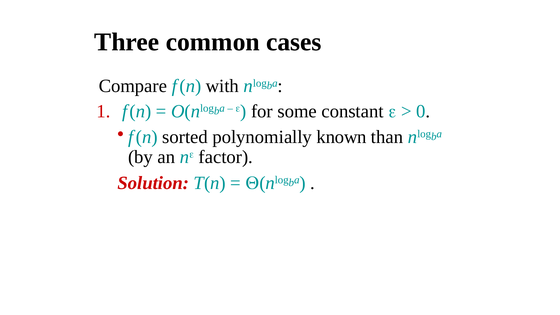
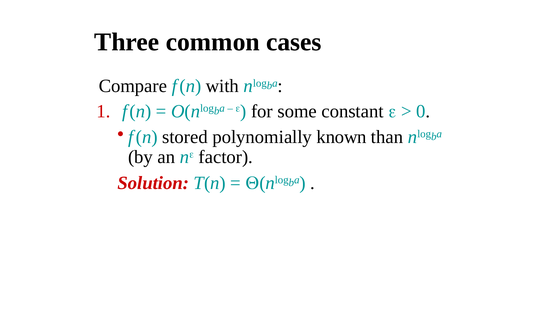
sorted: sorted -> stored
